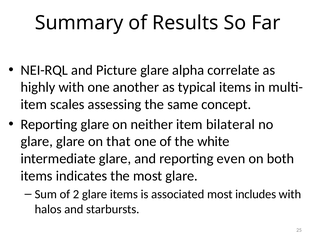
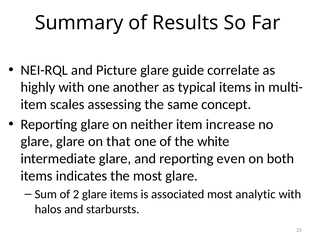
alpha: alpha -> guide
bilateral: bilateral -> increase
includes: includes -> analytic
